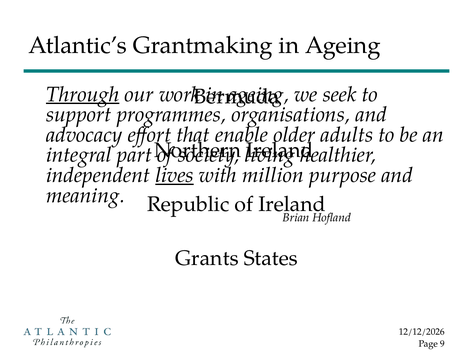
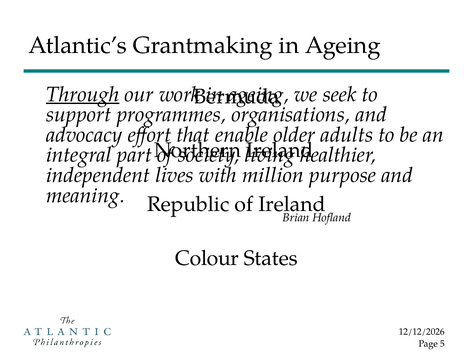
lives underline: present -> none
Grants: Grants -> Colour
9: 9 -> 5
